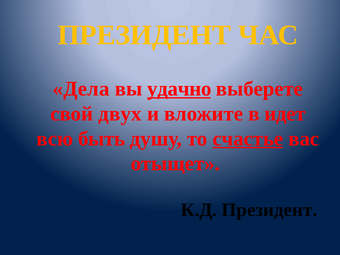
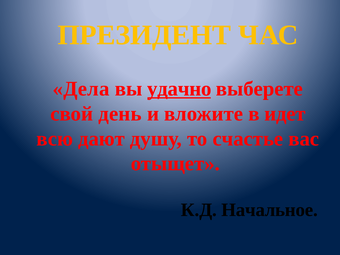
двух: двух -> день
быть: быть -> дают
счастье underline: present -> none
К.Д Президент: Президент -> Начальное
